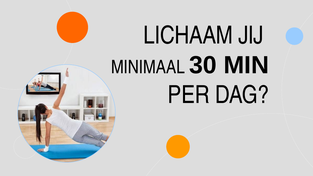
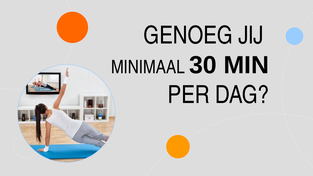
LICHAAM: LICHAAM -> GENOEG
